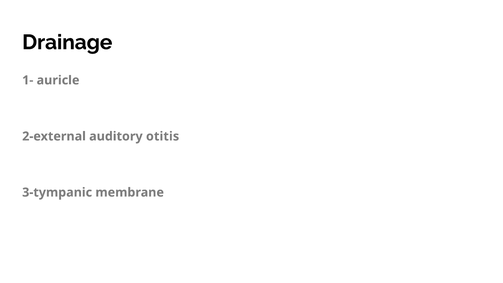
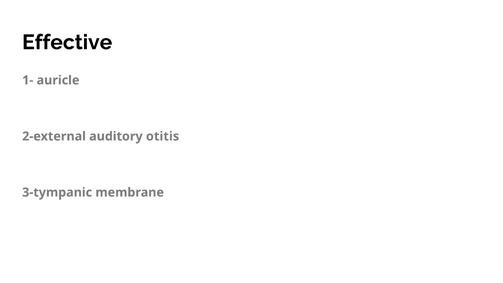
Drainage: Drainage -> Effective
